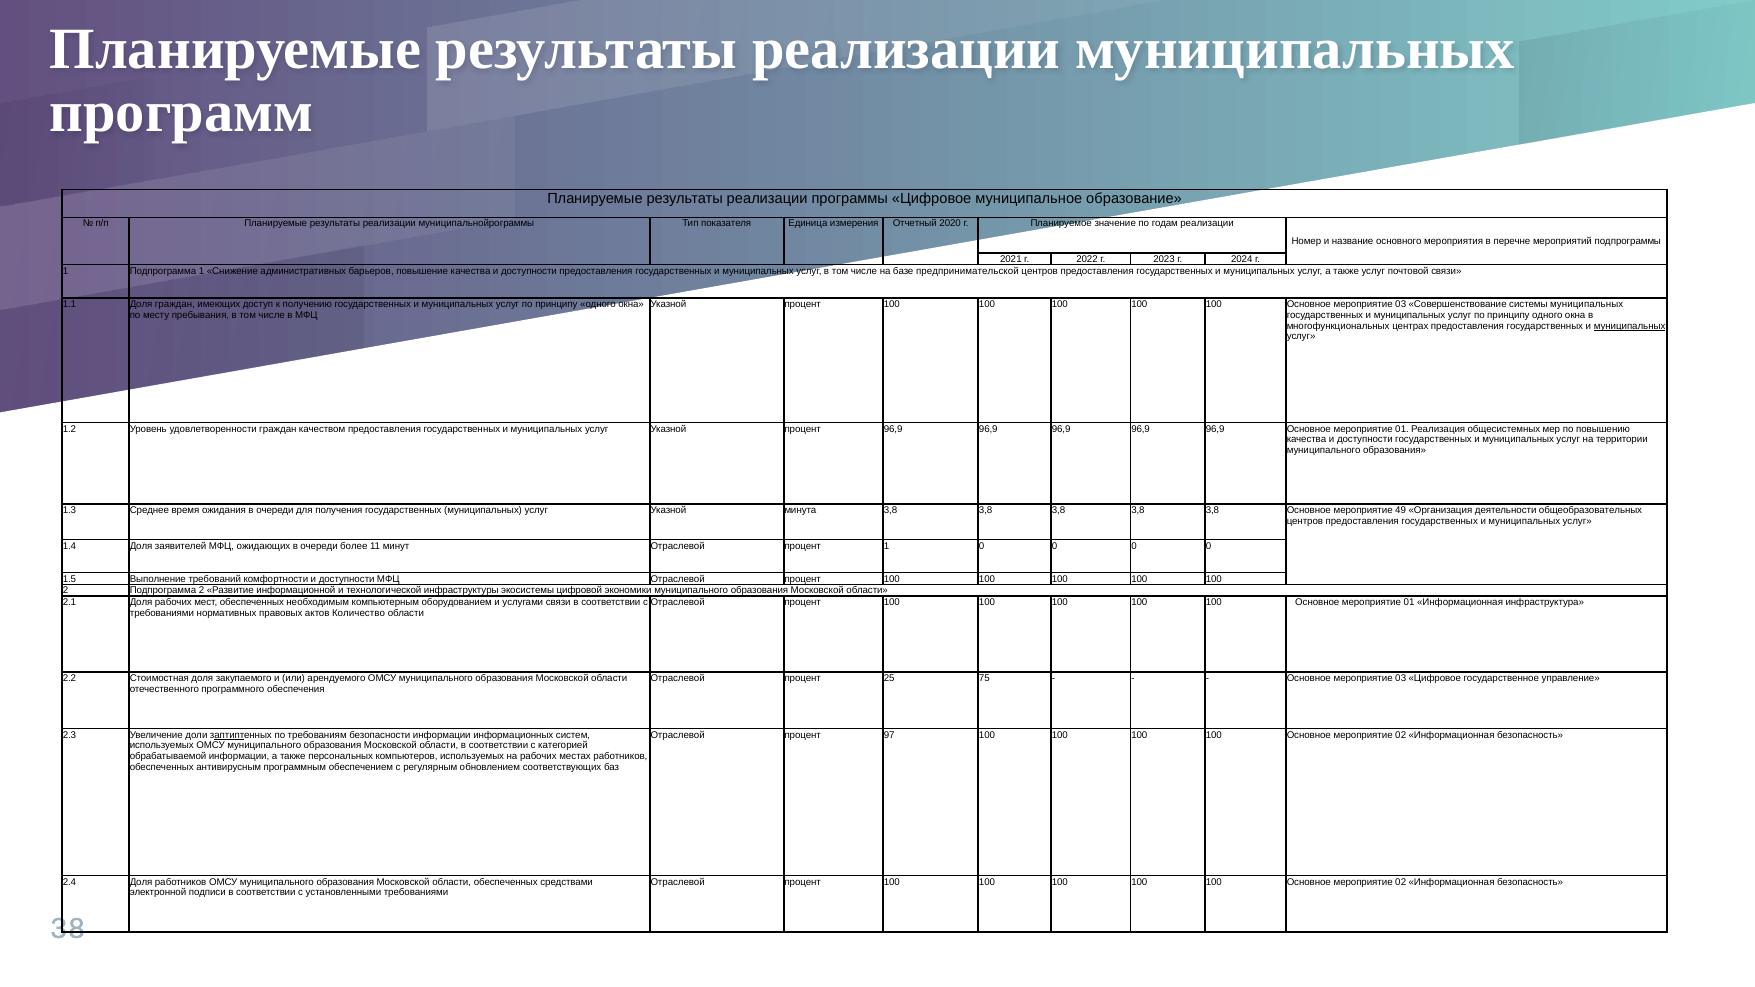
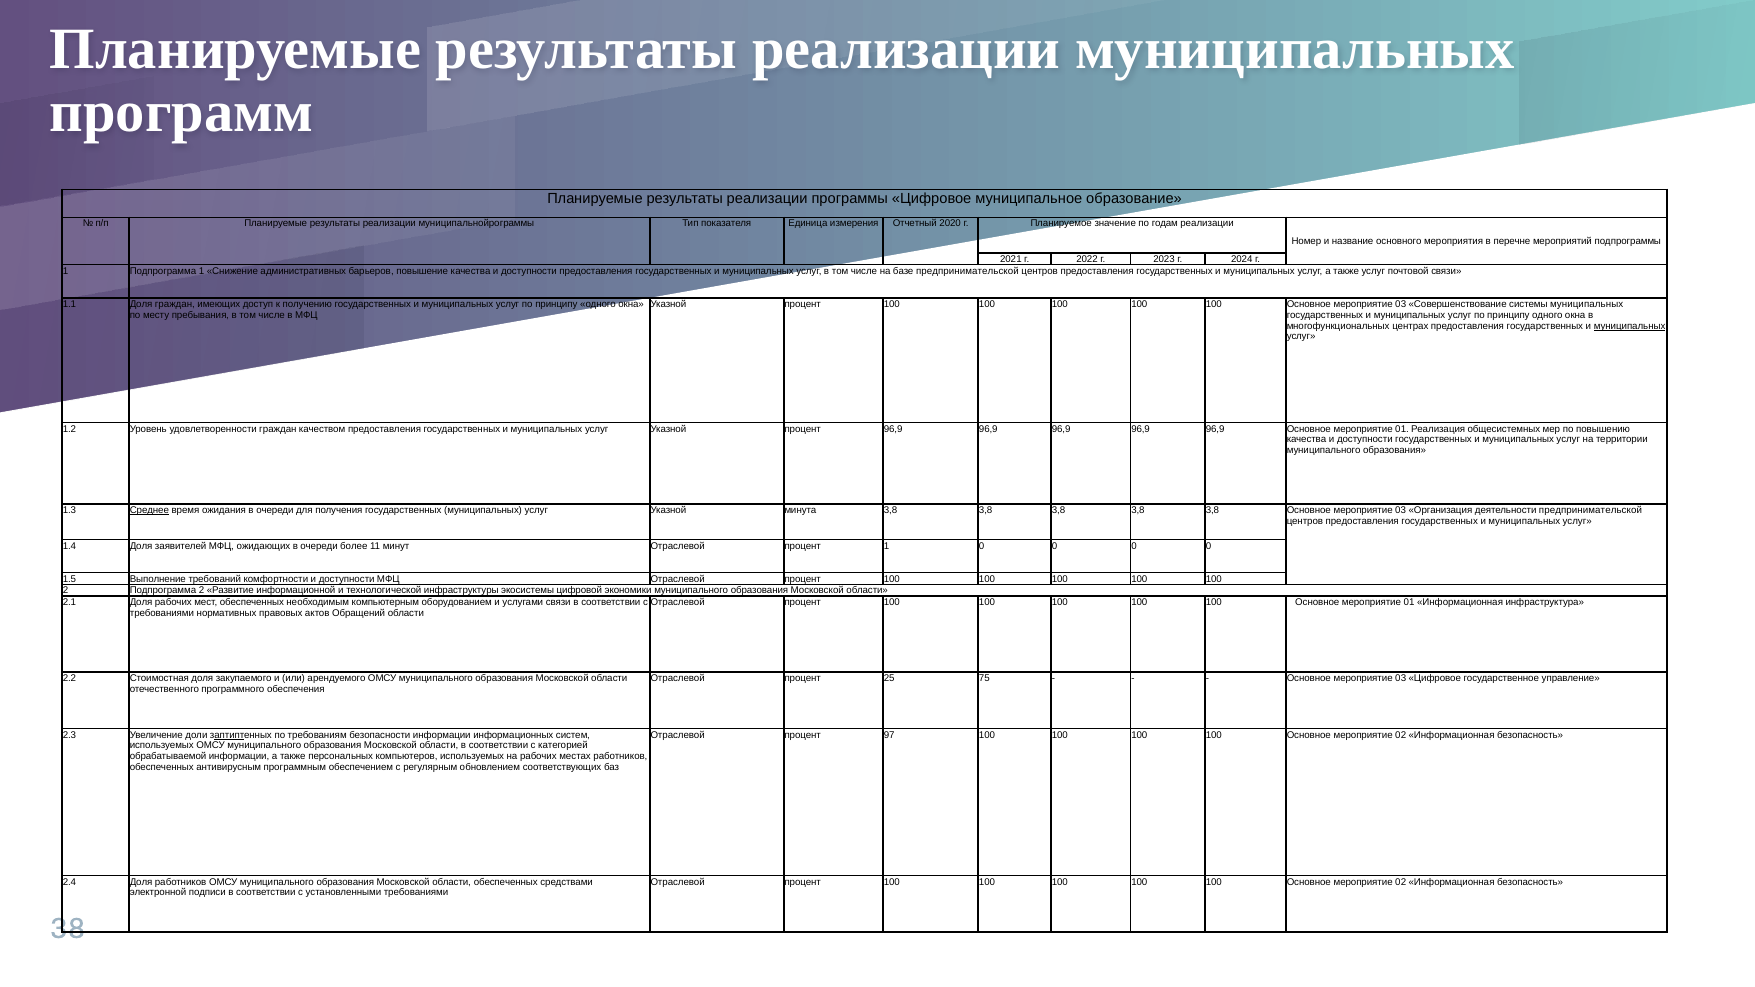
Среднее underline: none -> present
3,8 Основное мероприятие 49: 49 -> 03
деятельности общеобразовательных: общеобразовательных -> предпринимательской
Количество: Количество -> Обращений
